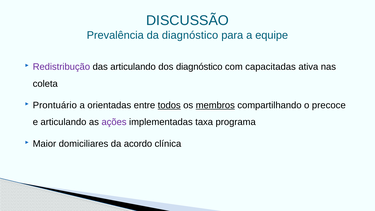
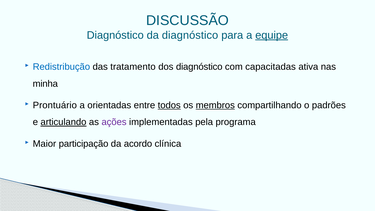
Prevalência at (115, 35): Prevalência -> Diagnóstico
equipe underline: none -> present
Redistribução colour: purple -> blue
das articulando: articulando -> tratamento
coleta: coleta -> minha
precoce: precoce -> padrões
articulando at (63, 122) underline: none -> present
taxa: taxa -> pela
domiciliares: domiciliares -> participação
